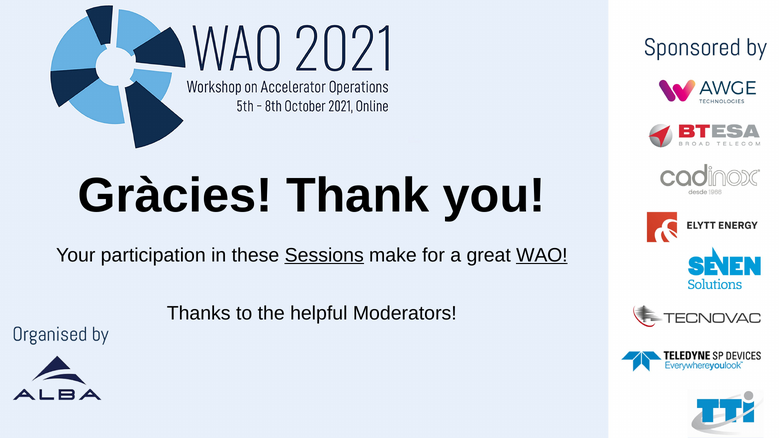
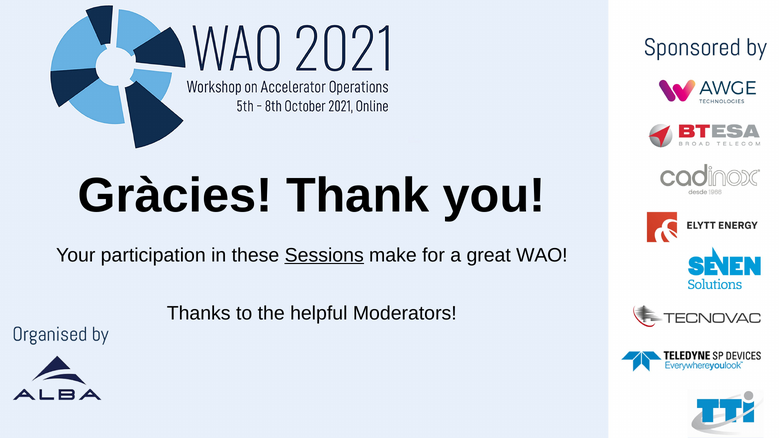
WAO underline: present -> none
